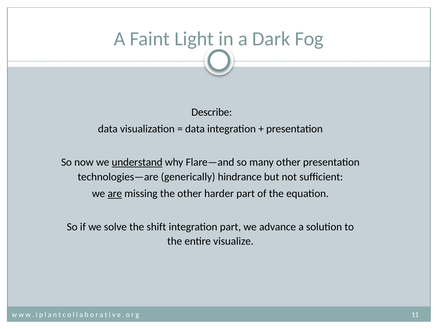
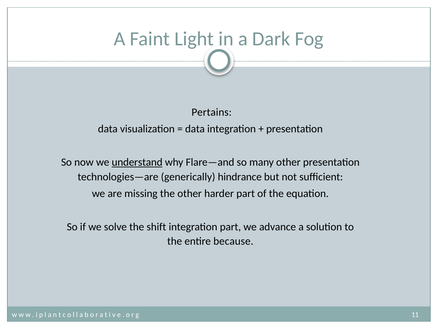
Describe: Describe -> Pertains
are underline: present -> none
visualize: visualize -> because
